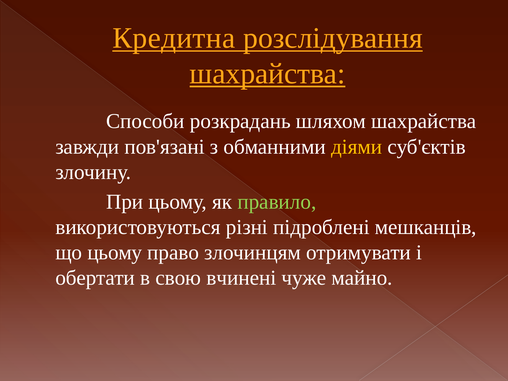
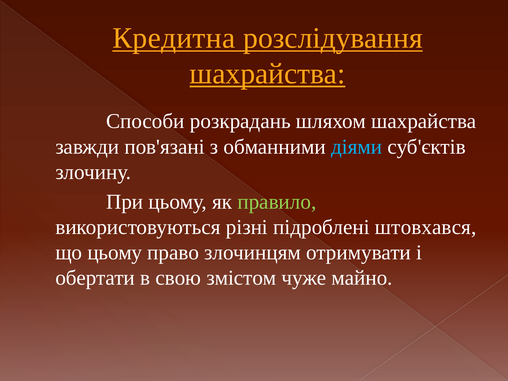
діями colour: yellow -> light blue
мешканців: мешканців -> штовхався
вчинені: вчинені -> змістом
